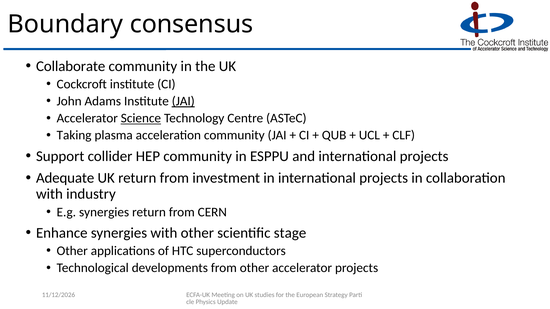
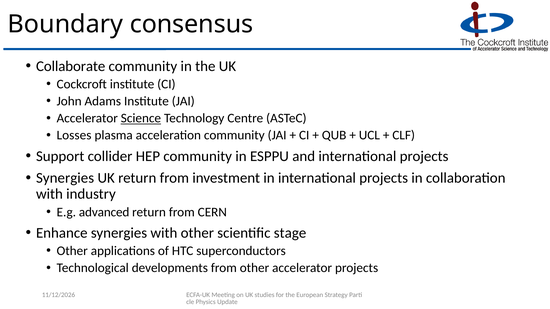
JAI at (183, 101) underline: present -> none
Taking: Taking -> Losses
Adequate at (65, 178): Adequate -> Synergies
E.g synergies: synergies -> advanced
